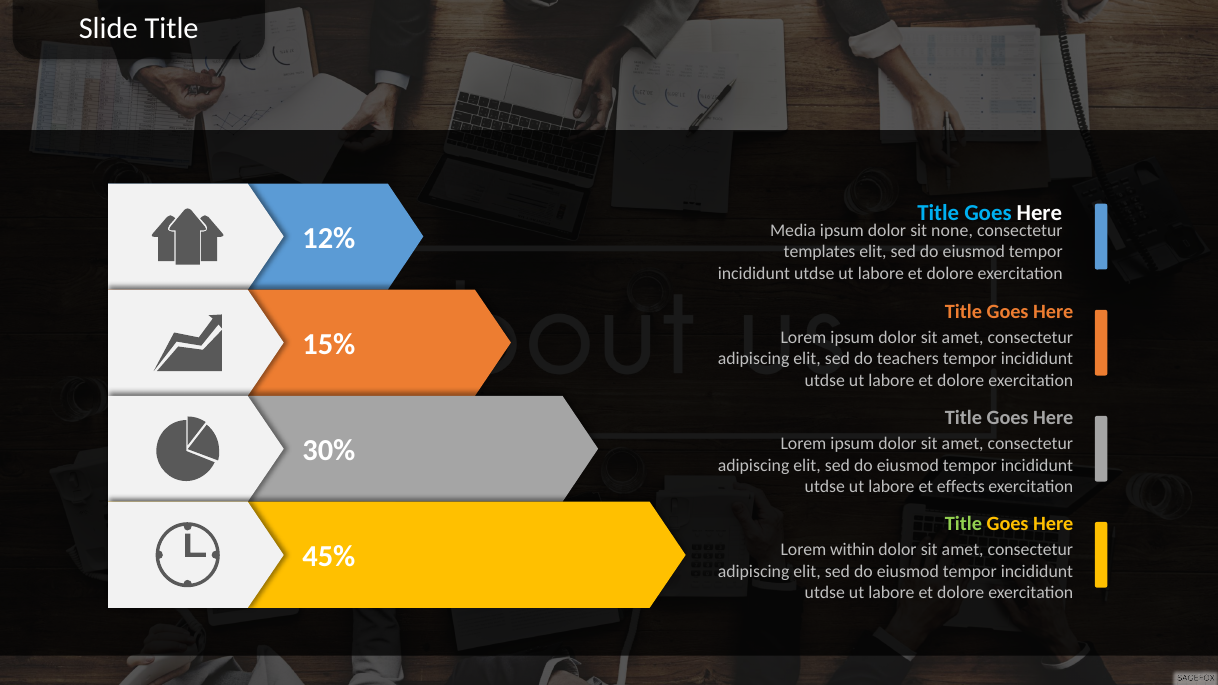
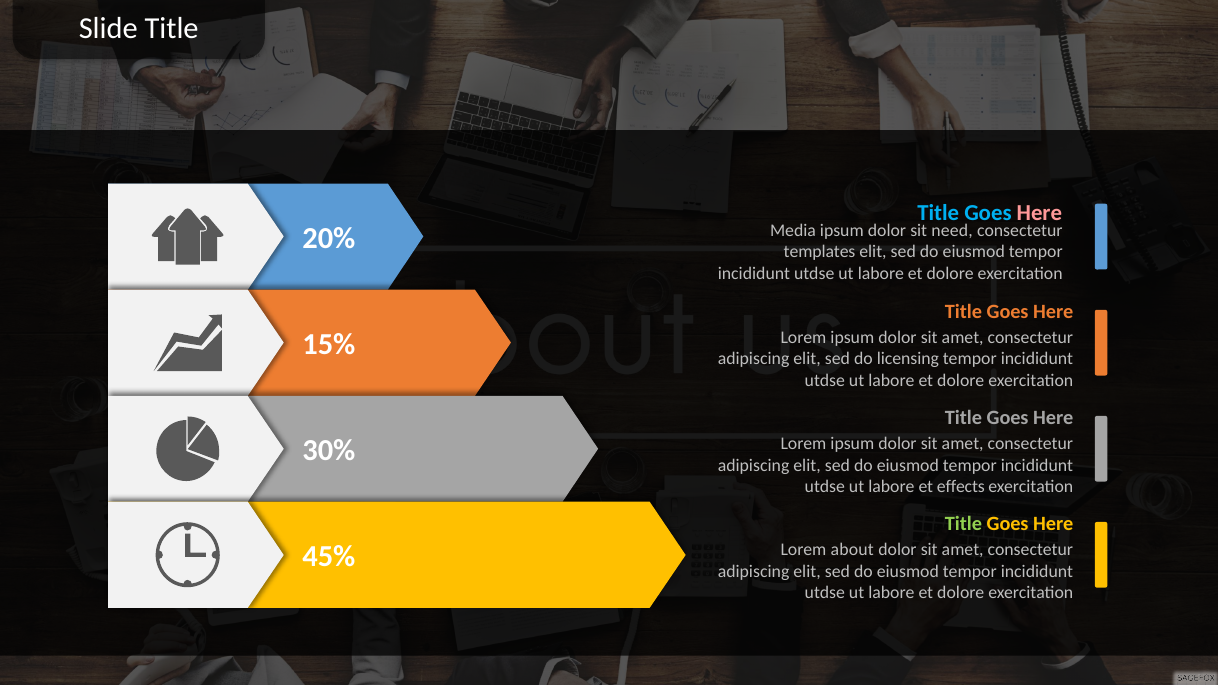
Here at (1039, 213) colour: white -> pink
none: none -> need
12%: 12% -> 20%
teachers: teachers -> licensing
within: within -> about
